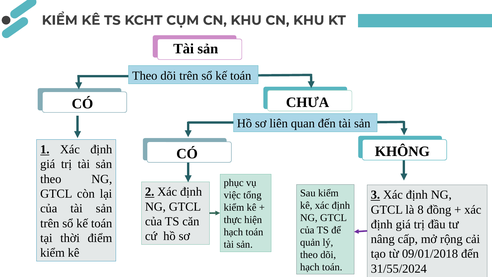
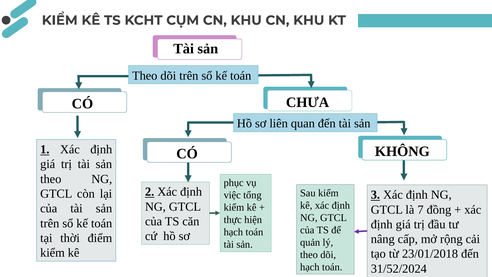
8: 8 -> 7
09/01/2018: 09/01/2018 -> 23/01/2018
31/55/2024: 31/55/2024 -> 31/52/2024
